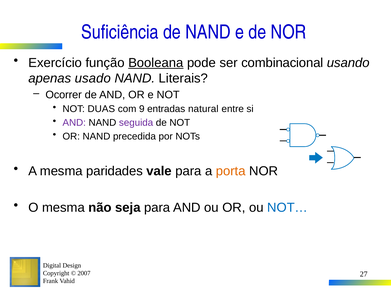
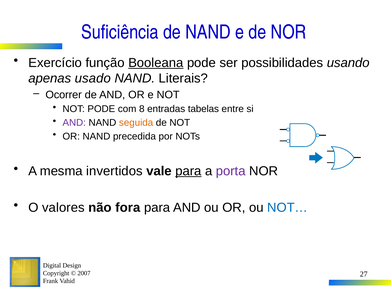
combinacional: combinacional -> possibilidades
NOT DUAS: DUAS -> PODE
9: 9 -> 8
natural: natural -> tabelas
seguida colour: purple -> orange
paridades: paridades -> invertidos
para at (188, 171) underline: none -> present
porta colour: orange -> purple
O mesma: mesma -> valores
seja: seja -> fora
